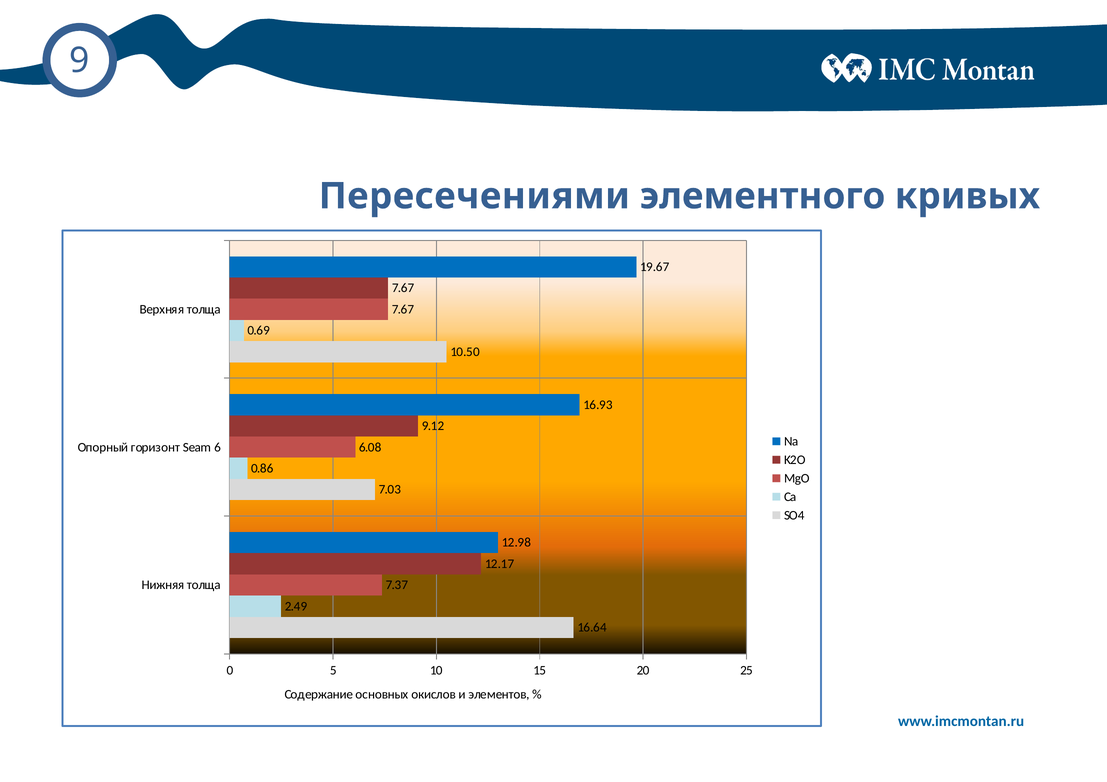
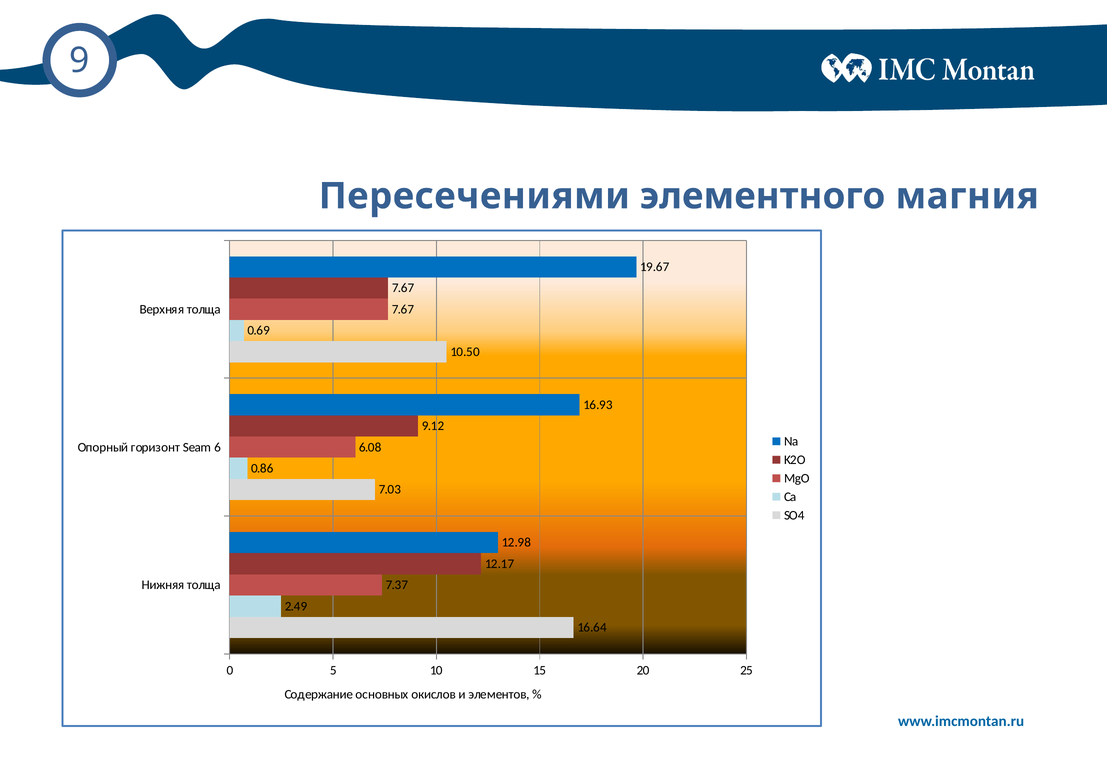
кривых: кривых -> магния
